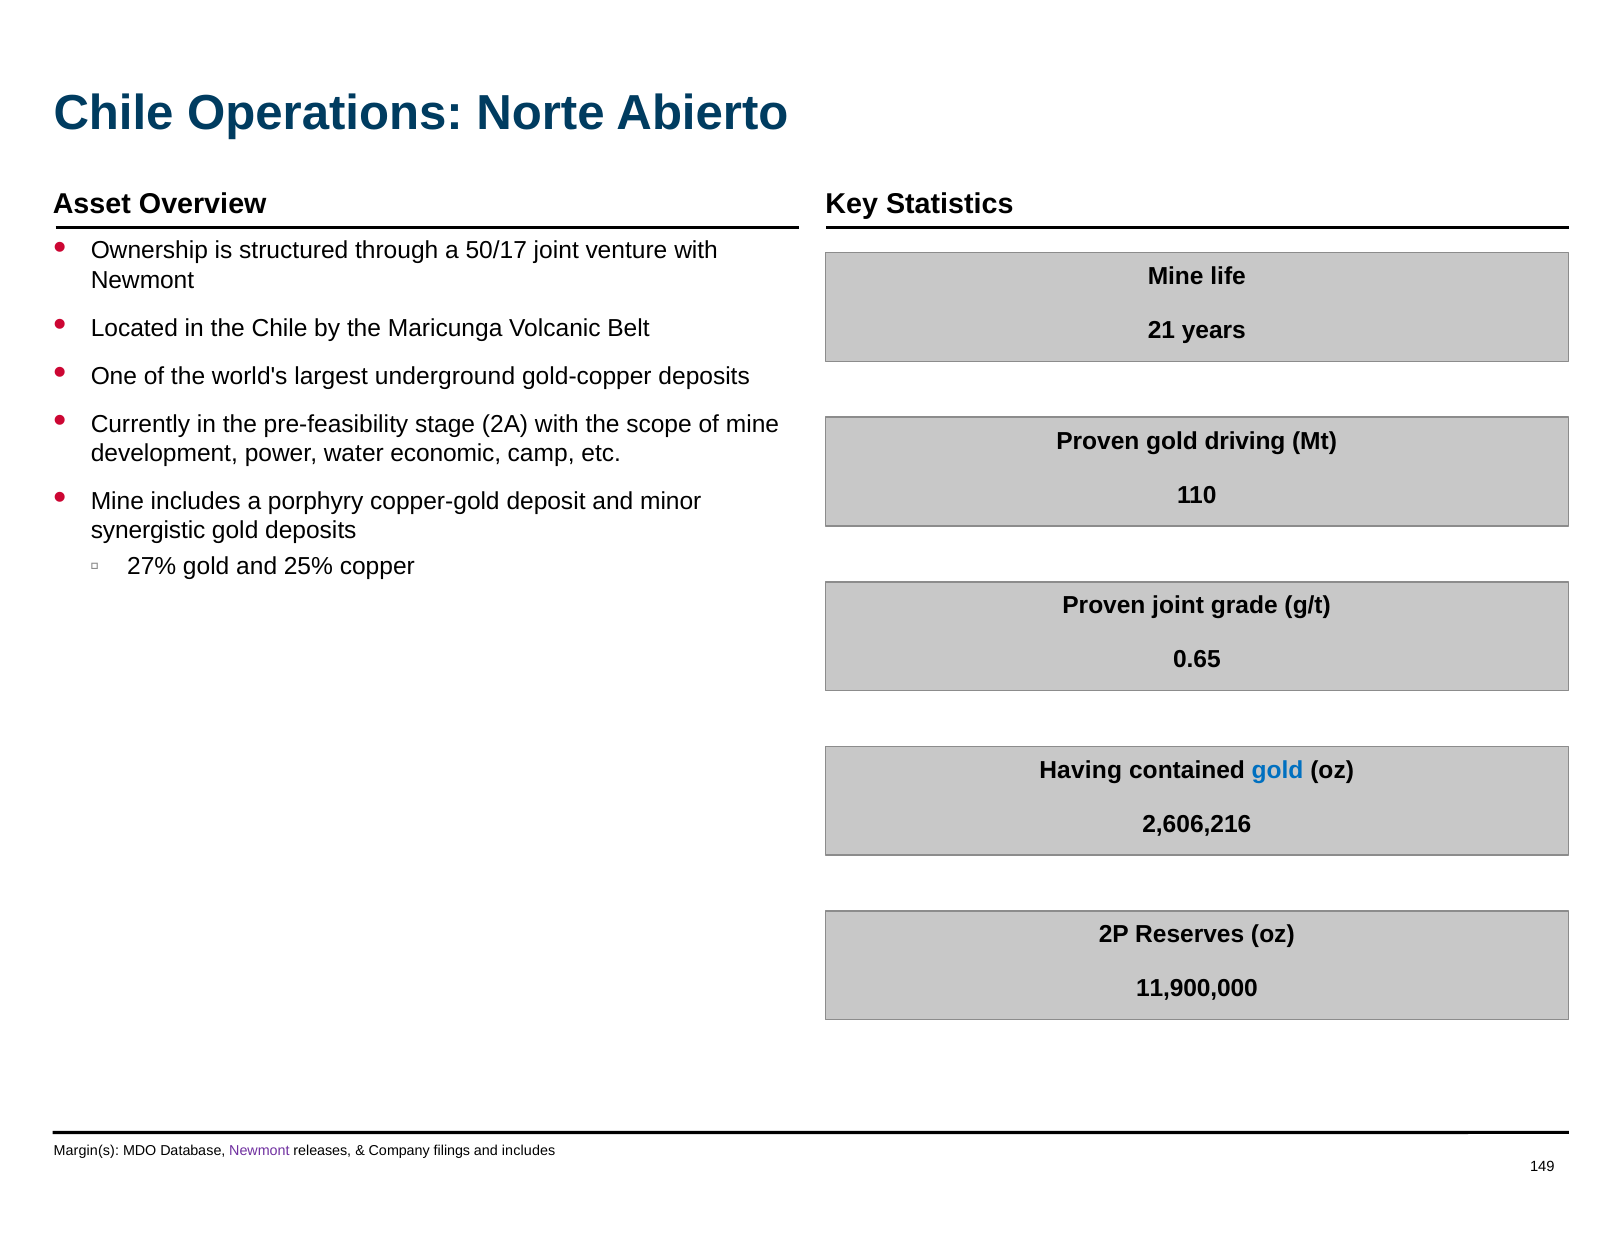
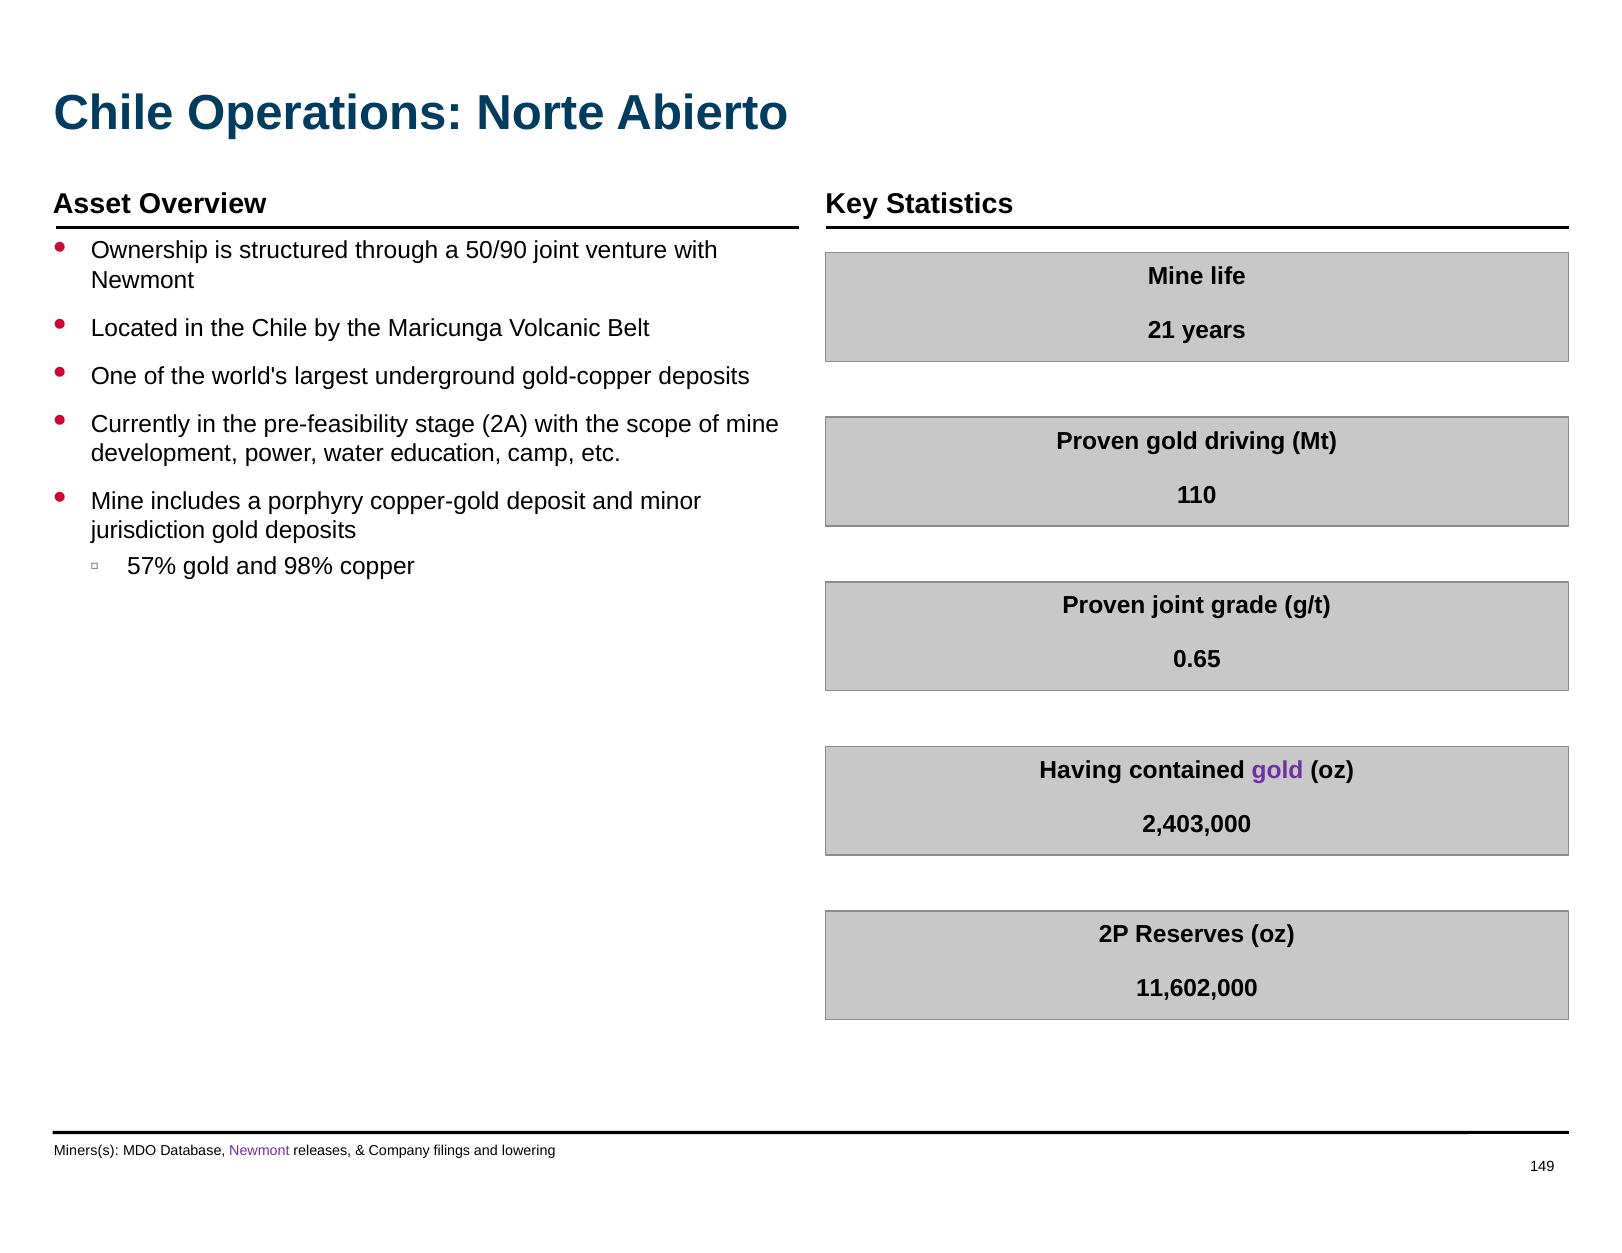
50/17: 50/17 -> 50/90
economic: economic -> education
synergistic: synergistic -> jurisdiction
27%: 27% -> 57%
25%: 25% -> 98%
gold at (1278, 770) colour: blue -> purple
2,606,216: 2,606,216 -> 2,403,000
11,900,000: 11,900,000 -> 11,602,000
Margin(s: Margin(s -> Miners(s
and includes: includes -> lowering
